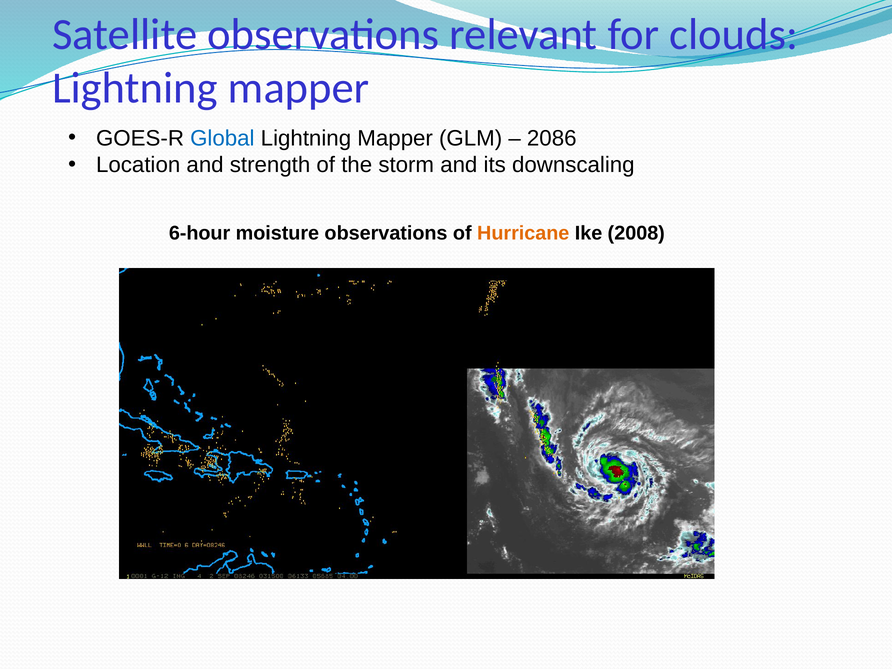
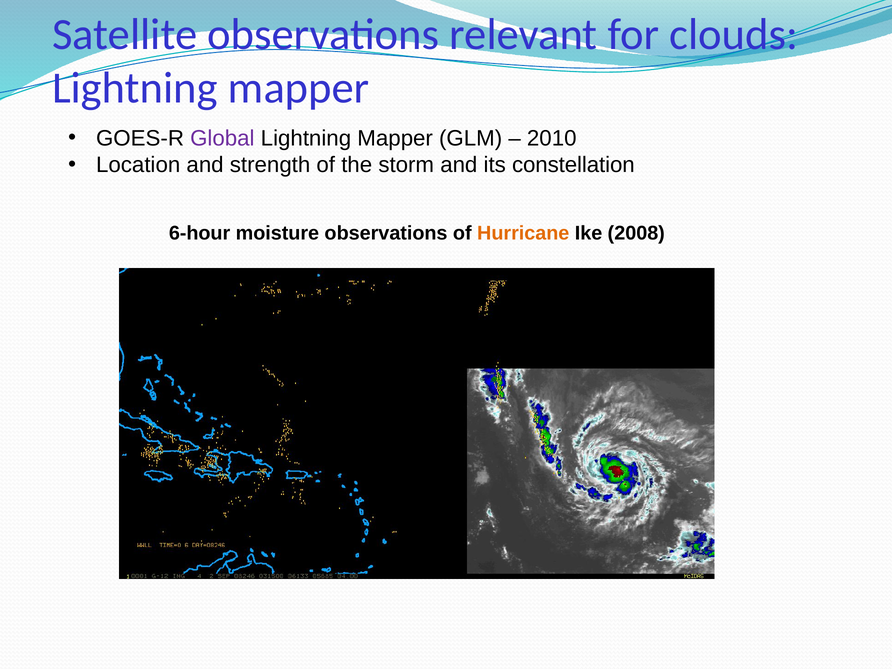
Global colour: blue -> purple
2086: 2086 -> 2010
downscaling: downscaling -> constellation
